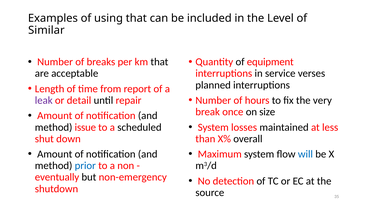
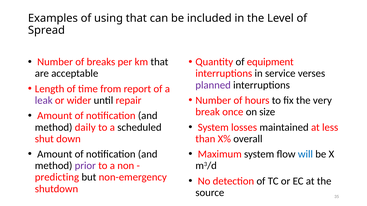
Similar: Similar -> Spread
planned colour: black -> purple
detail: detail -> wider
issue: issue -> daily
prior colour: blue -> purple
eventually: eventually -> predicting
